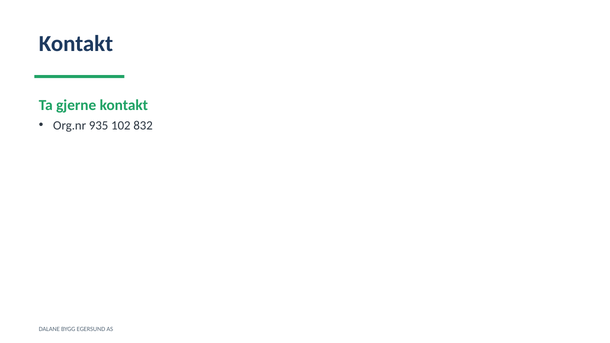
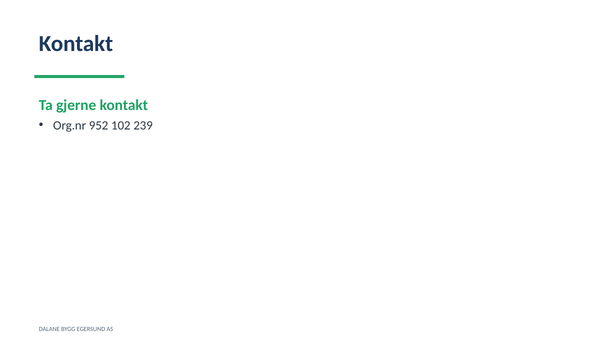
935: 935 -> 952
832: 832 -> 239
